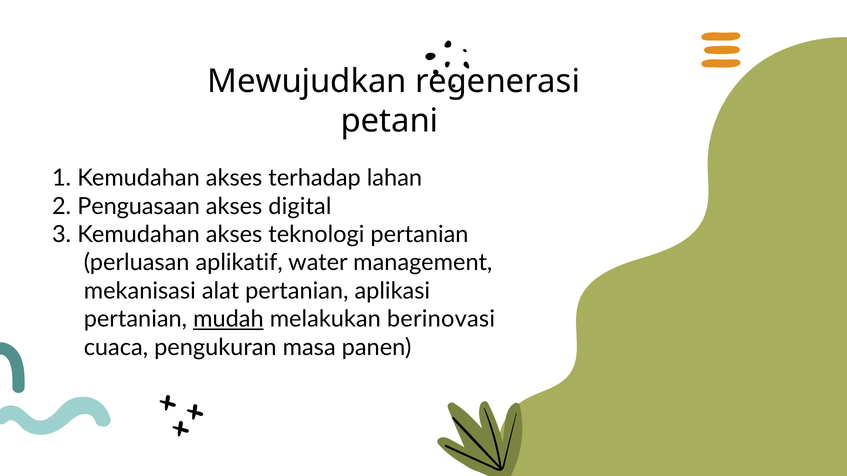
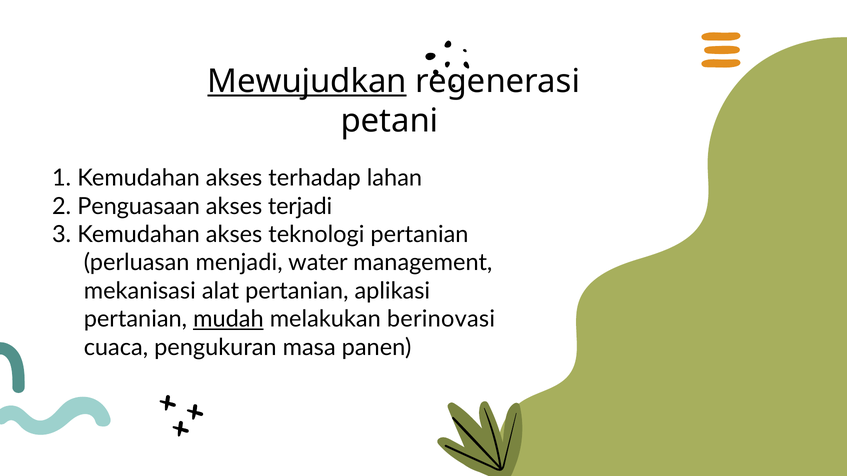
Mewujudkan underline: none -> present
digital: digital -> terjadi
aplikatif: aplikatif -> menjadi
